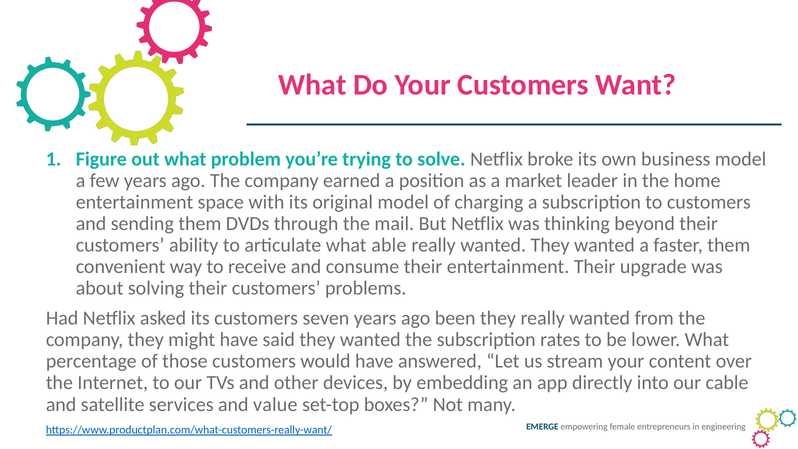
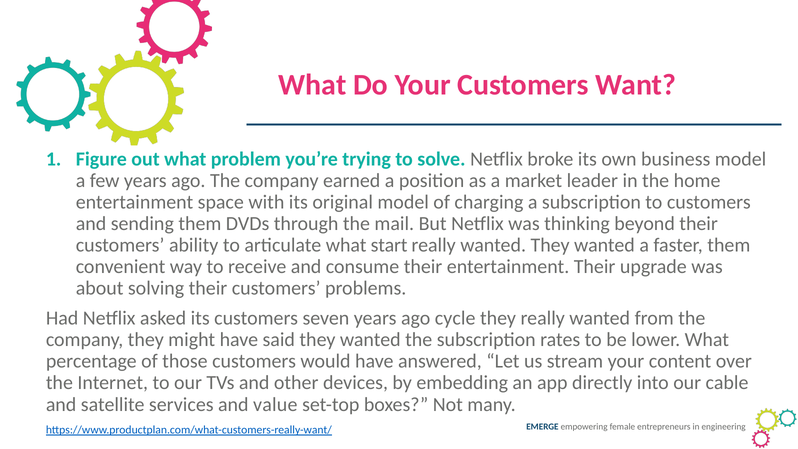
able: able -> start
been: been -> cycle
